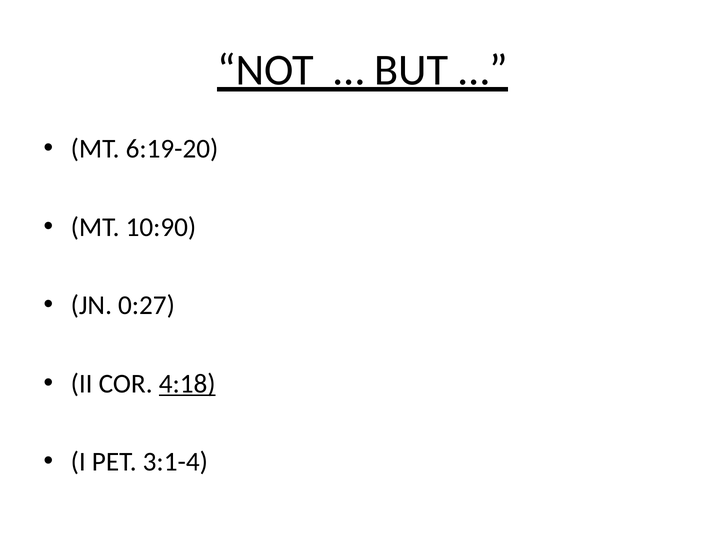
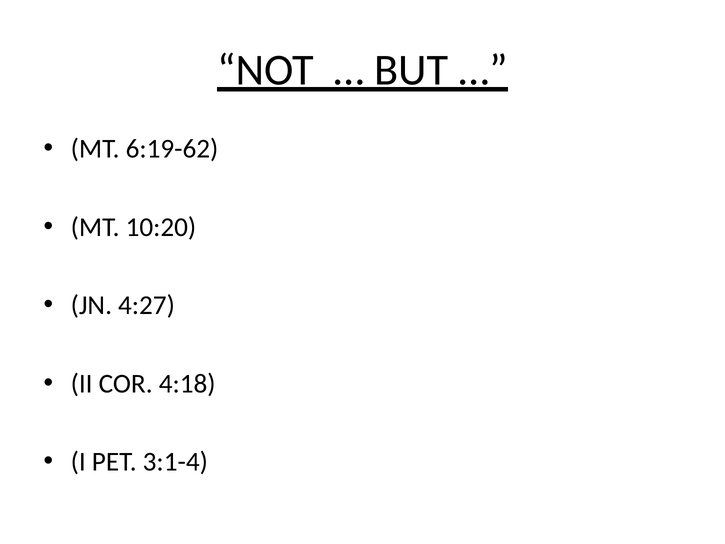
6:19-20: 6:19-20 -> 6:19-62
10:90: 10:90 -> 10:20
0:27: 0:27 -> 4:27
4:18 underline: present -> none
